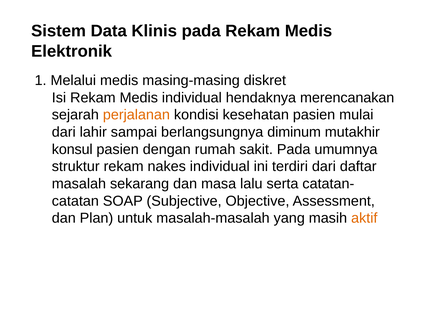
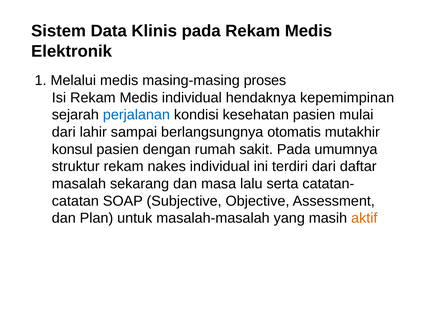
diskret: diskret -> proses
merencanakan: merencanakan -> kepemimpinan
perjalanan colour: orange -> blue
diminum: diminum -> otomatis
